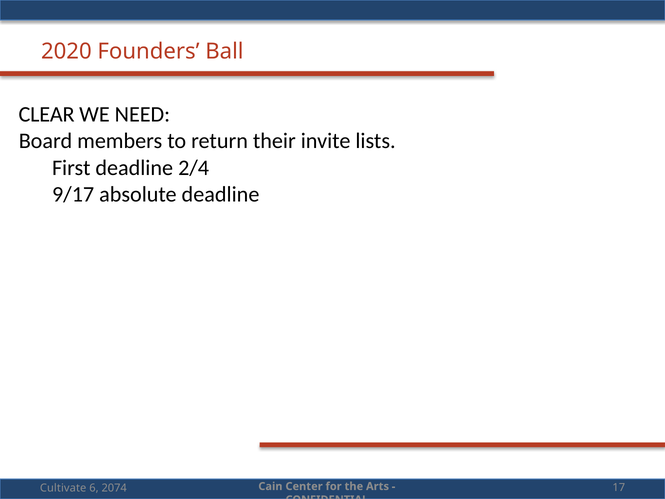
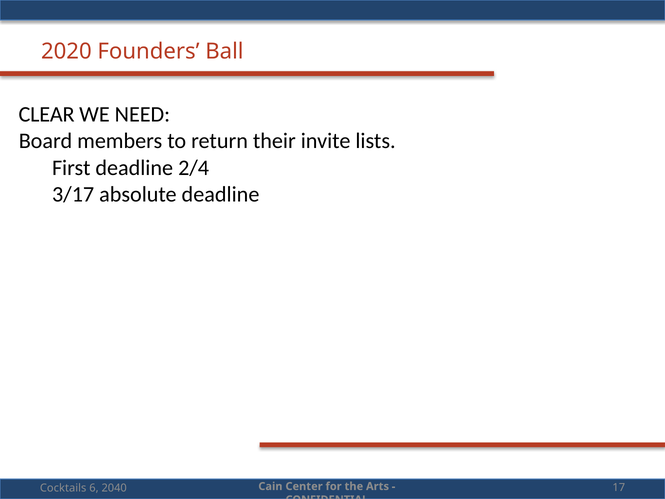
9/17: 9/17 -> 3/17
Cultivate: Cultivate -> Cocktails
2074: 2074 -> 2040
